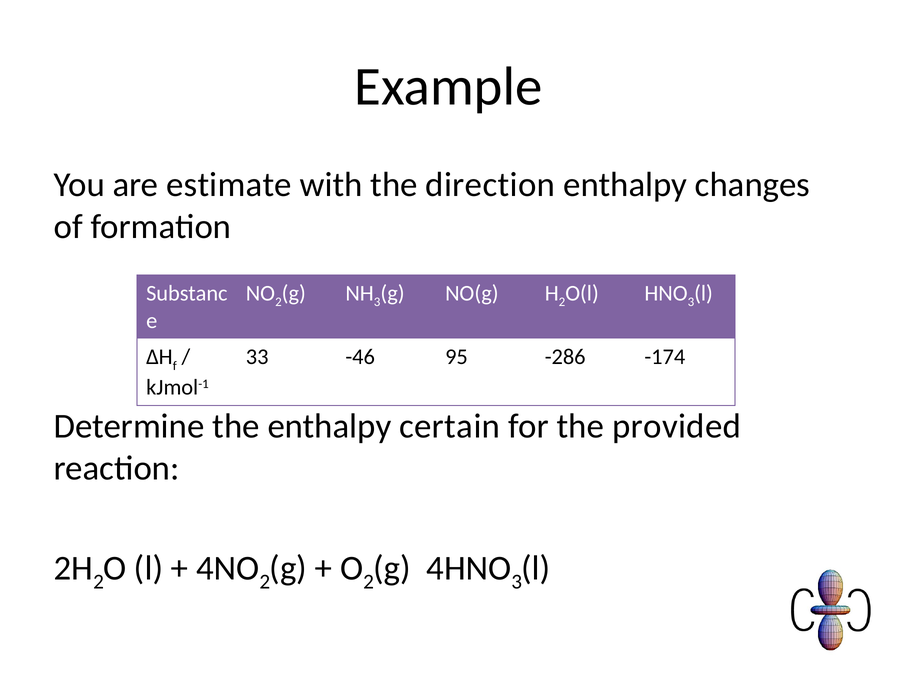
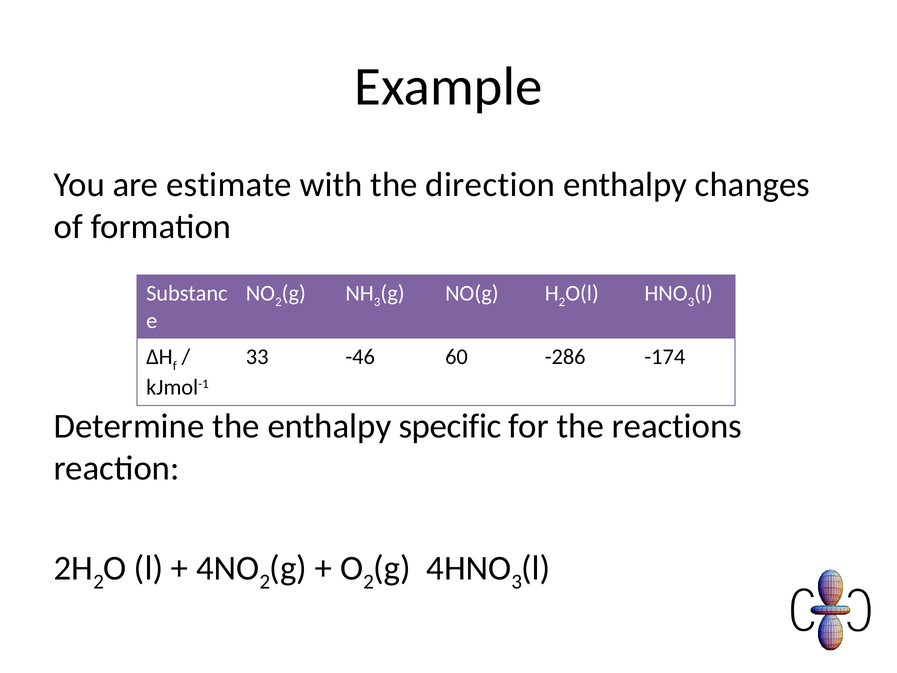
95: 95 -> 60
certain: certain -> specific
provided: provided -> reactions
